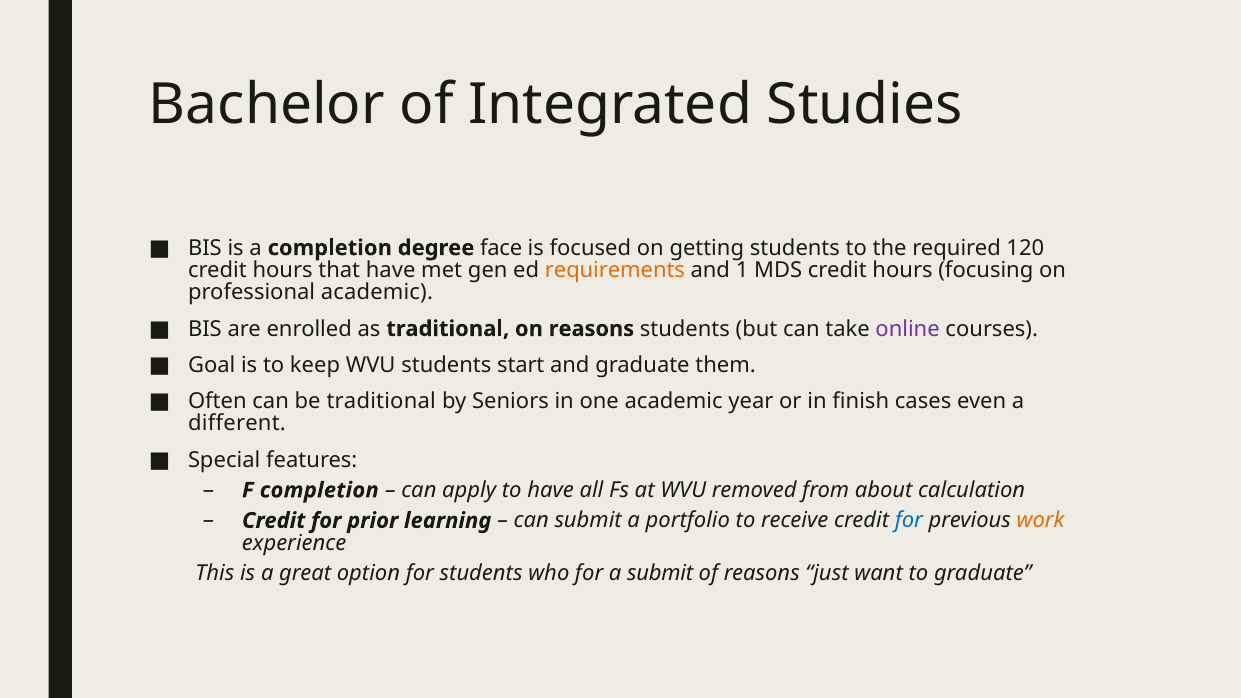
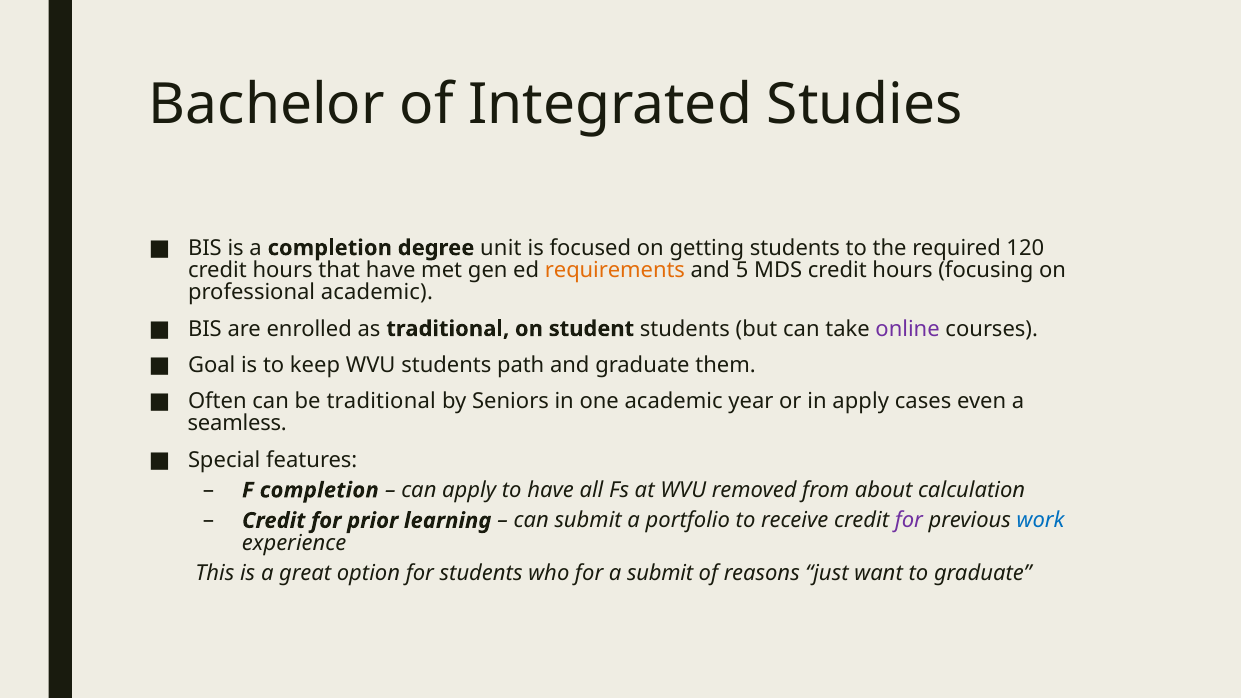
face: face -> unit
1: 1 -> 5
on reasons: reasons -> student
start: start -> path
in finish: finish -> apply
different: different -> seamless
for at (909, 521) colour: blue -> purple
work colour: orange -> blue
